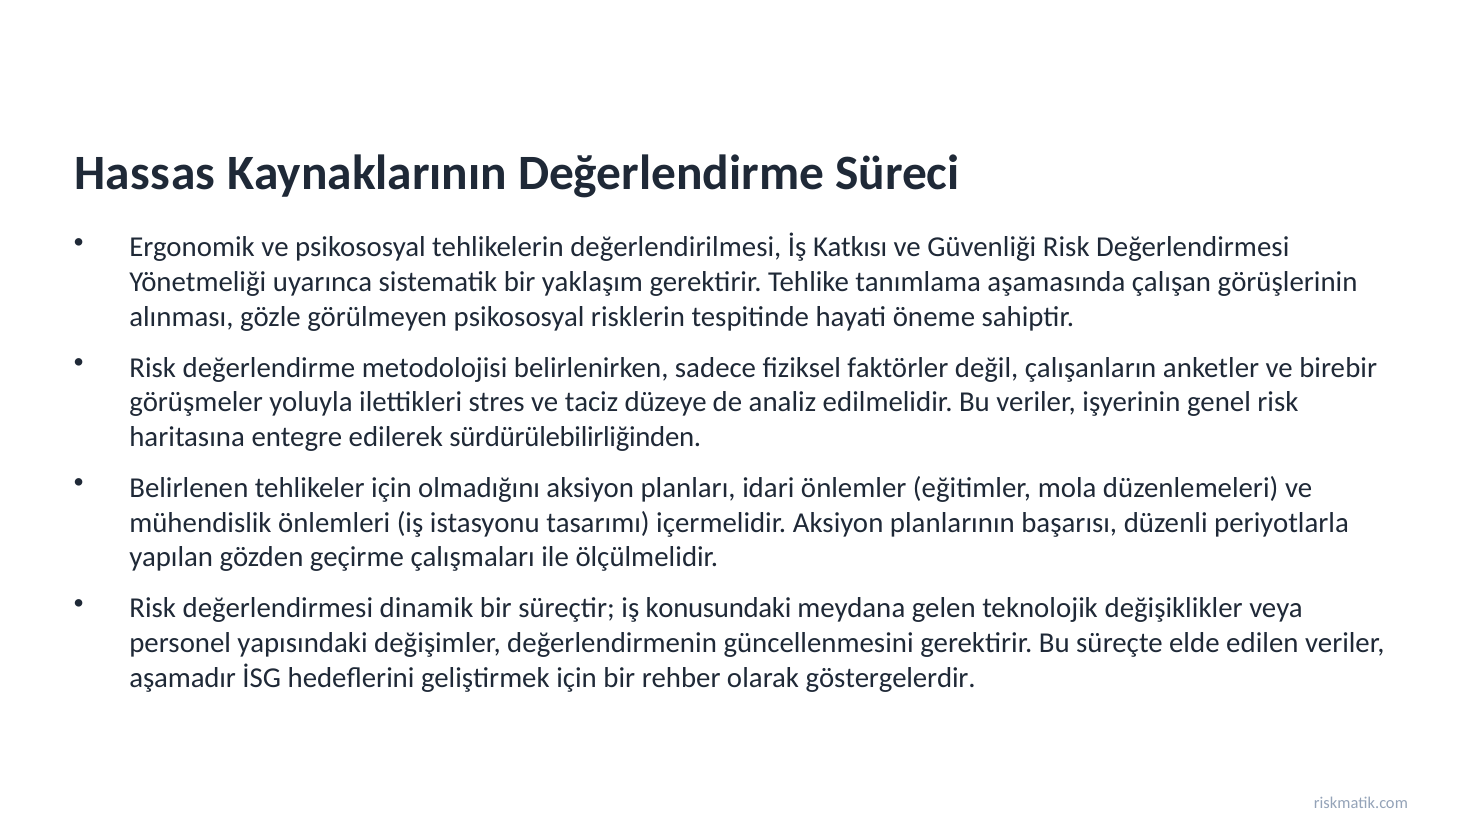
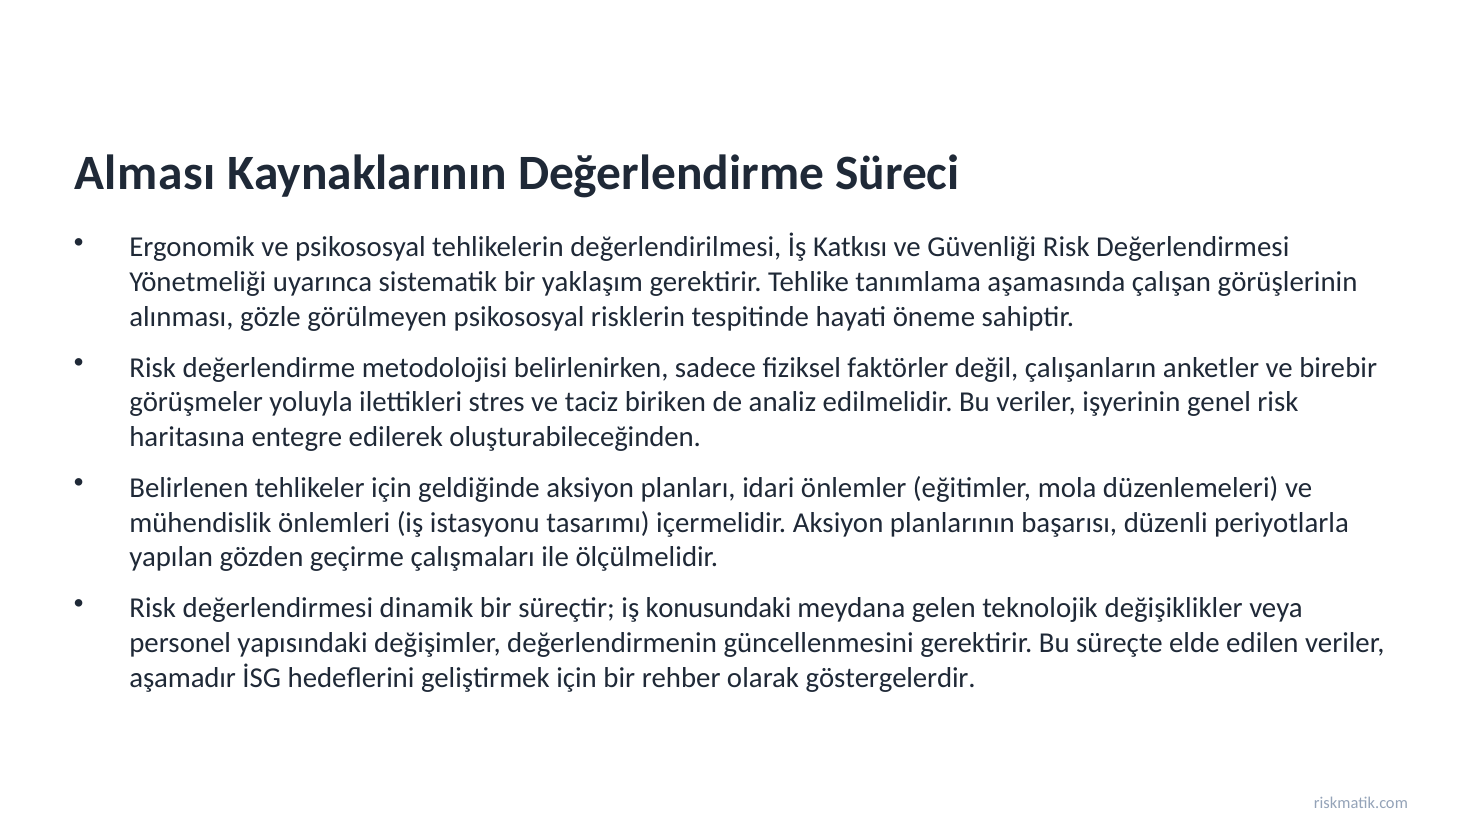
Hassas: Hassas -> Alması
düzeye: düzeye -> biriken
sürdürülebilirliğinden: sürdürülebilirliğinden -> oluşturabileceğinden
olmadığını: olmadığını -> geldiğinde
